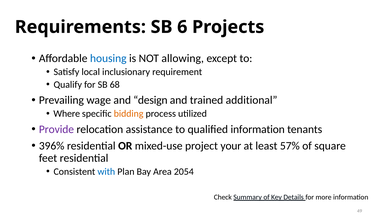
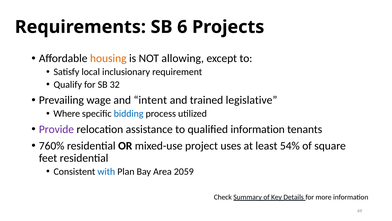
housing colour: blue -> orange
68: 68 -> 32
design: design -> intent
additional: additional -> legislative
bidding colour: orange -> blue
396%: 396% -> 760%
your: your -> uses
57%: 57% -> 54%
2054: 2054 -> 2059
